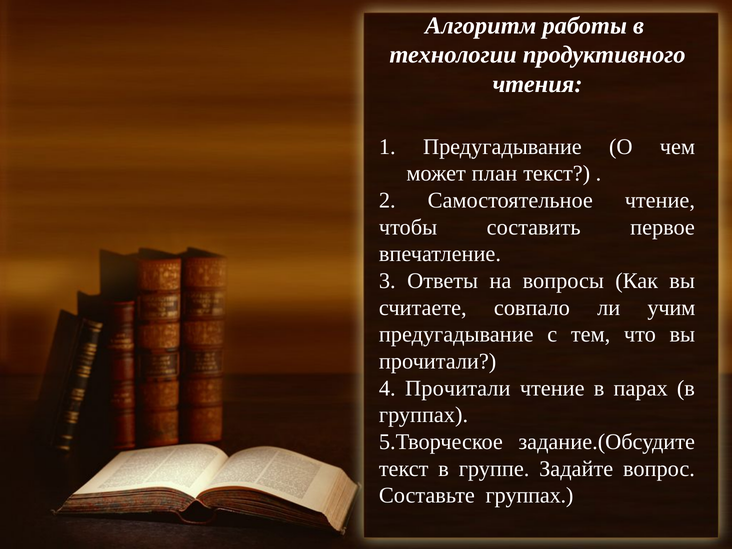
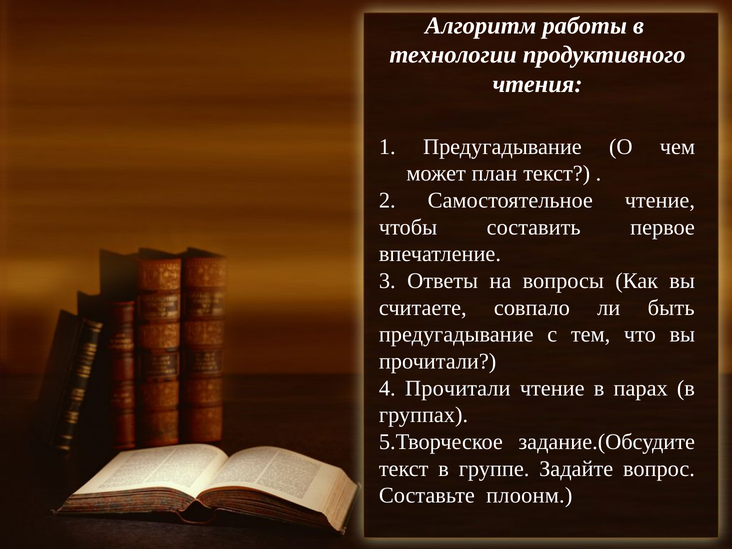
учим: учим -> быть
Составьте группах: группах -> плоонм
